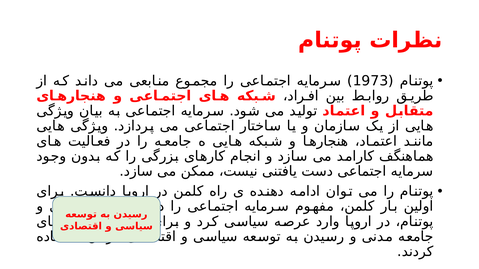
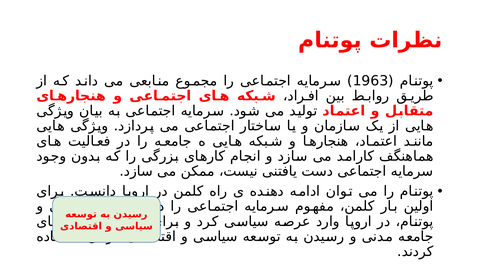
1973: 1973 -> 1963
